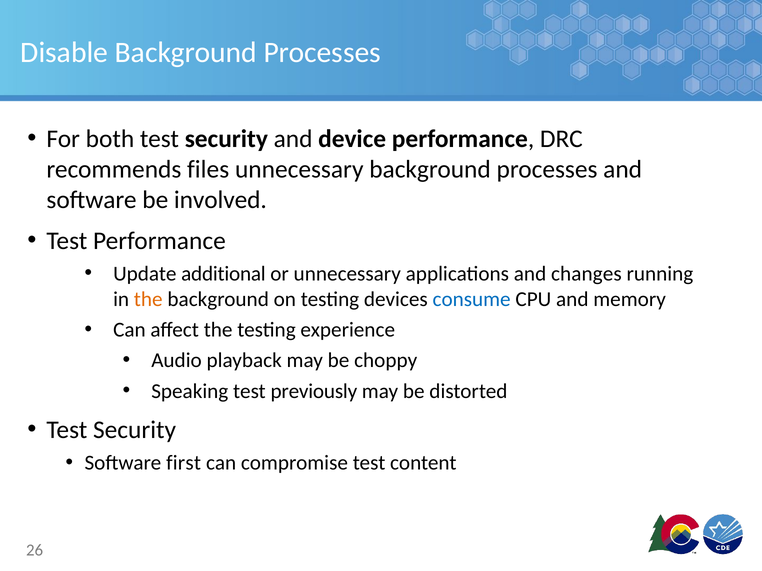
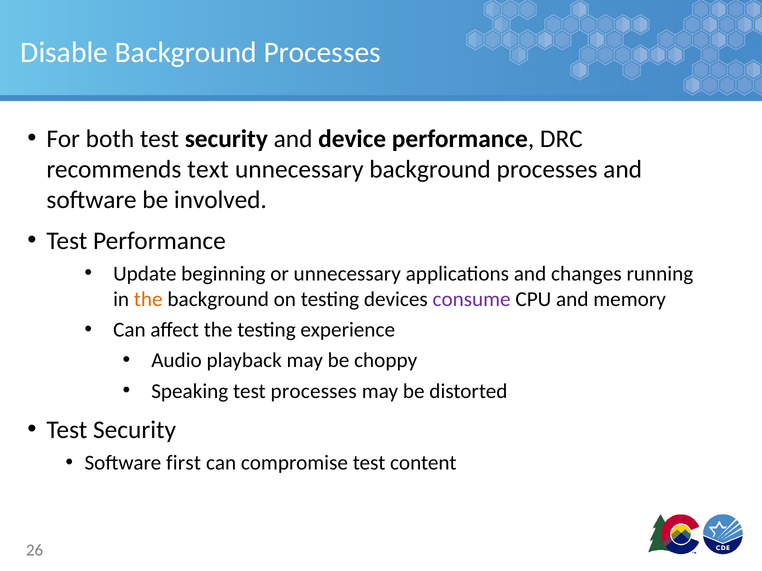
files: files -> text
additional: additional -> beginning
consume colour: blue -> purple
test previously: previously -> processes
